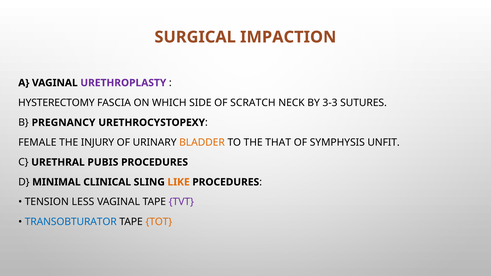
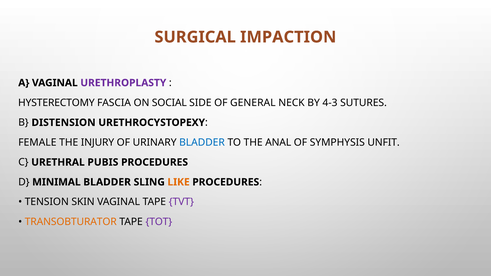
WHICH: WHICH -> SOCIAL
SCRATCH: SCRATCH -> GENERAL
3-3: 3-3 -> 4-3
PREGNANCY: PREGNANCY -> DISTENSION
BLADDER at (202, 142) colour: orange -> blue
THAT: THAT -> ANAL
MINIMAL CLINICAL: CLINICAL -> BLADDER
LESS: LESS -> SKIN
TRANSOBTURATOR colour: blue -> orange
TOT colour: orange -> purple
